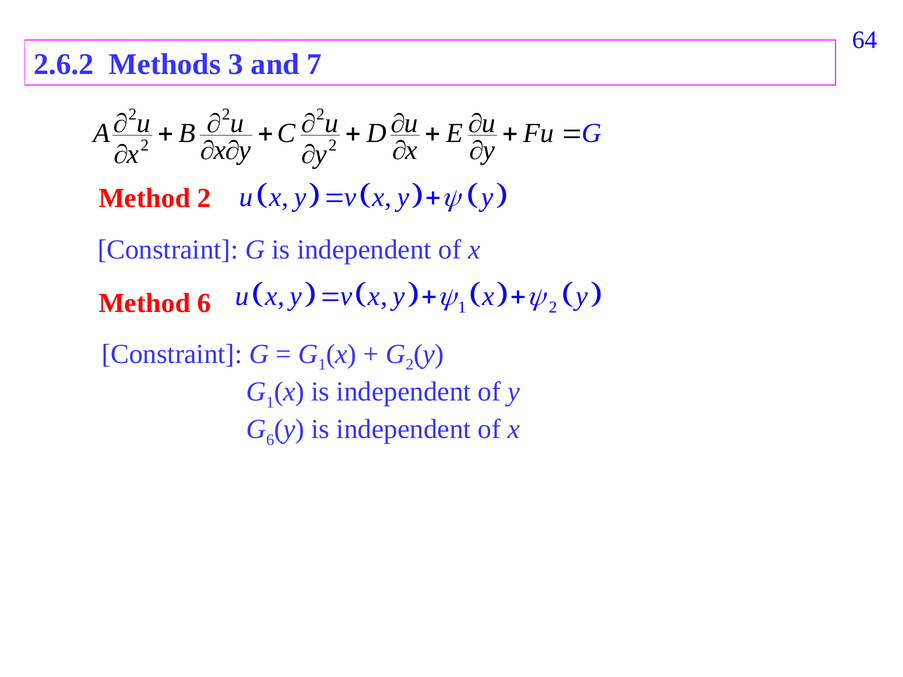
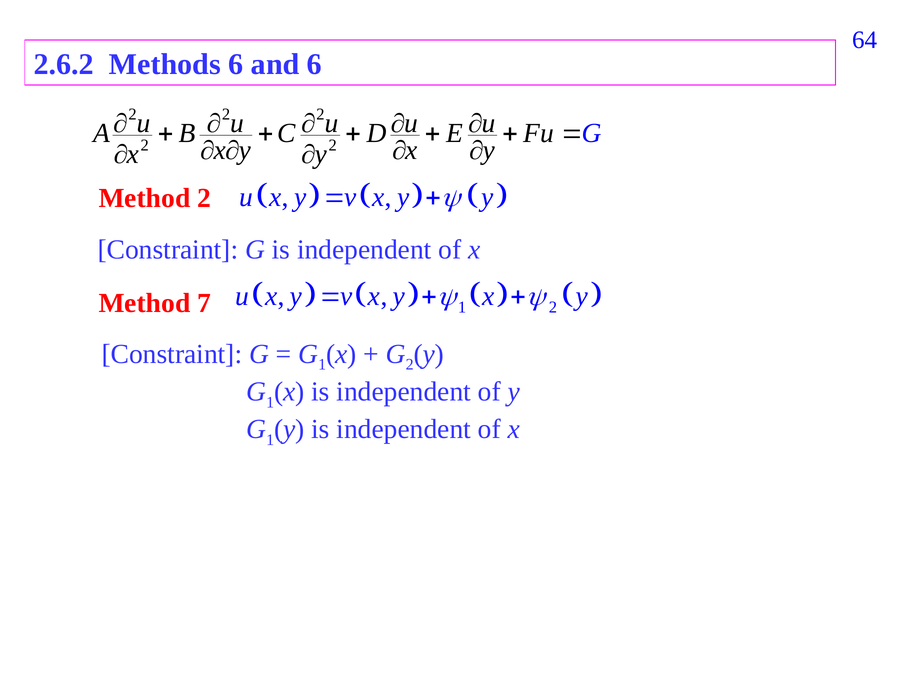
Methods 3: 3 -> 6
and 7: 7 -> 6
Method 6: 6 -> 7
6 at (270, 440): 6 -> 1
